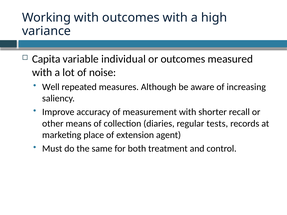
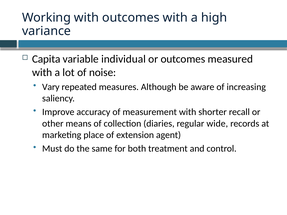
Well: Well -> Vary
tests: tests -> wide
